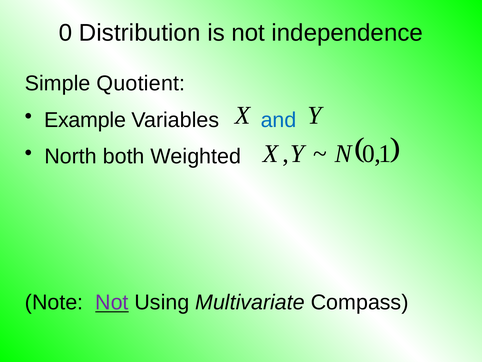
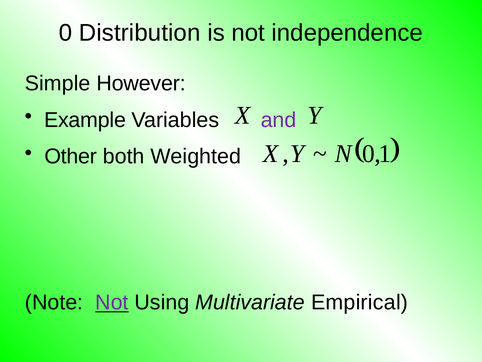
Quotient: Quotient -> However
and colour: blue -> purple
North: North -> Other
Compass: Compass -> Empirical
